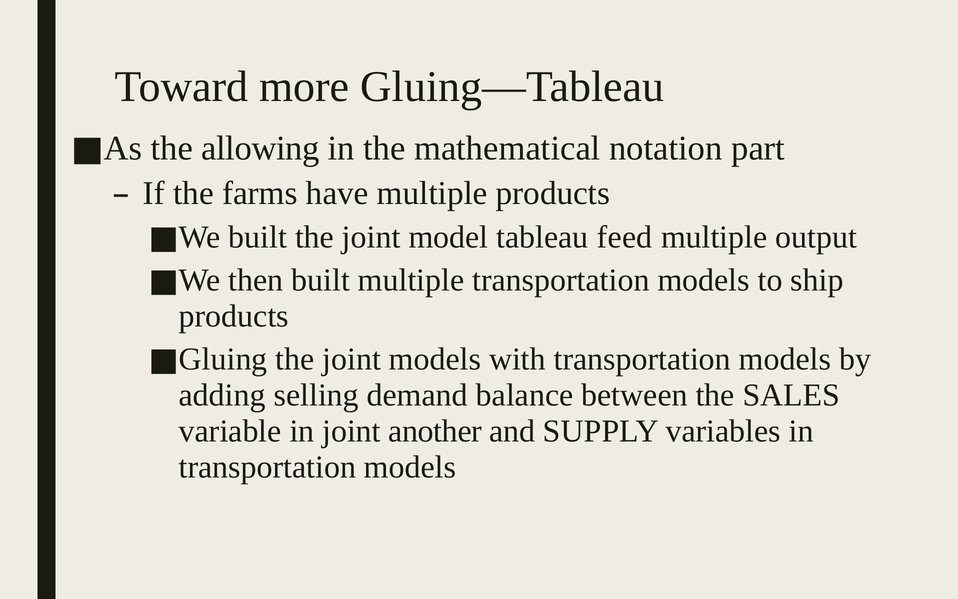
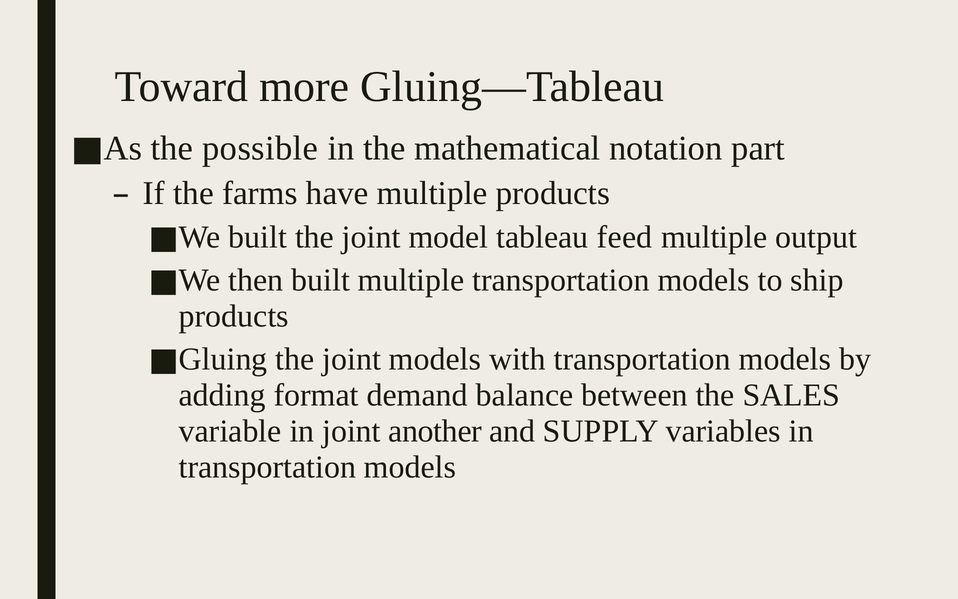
allowing: allowing -> possible
selling: selling -> format
